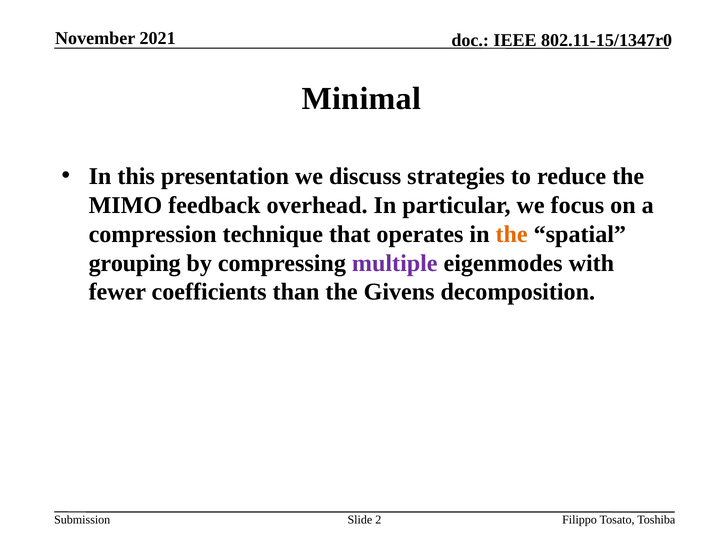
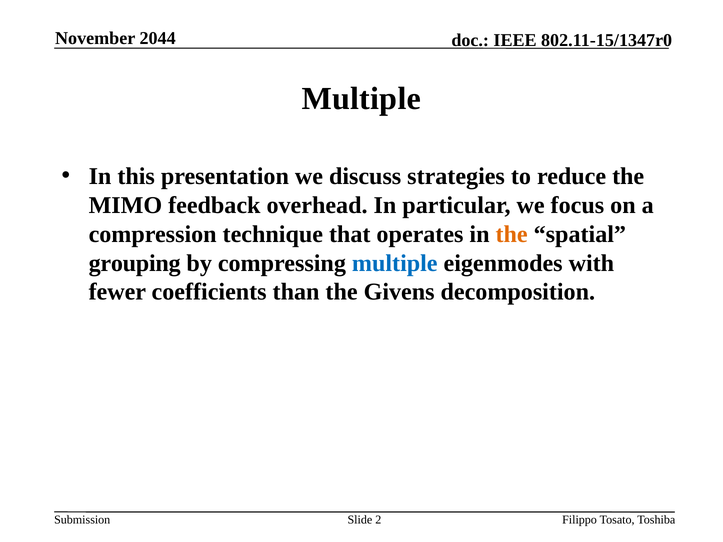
2021: 2021 -> 2044
Minimal at (361, 99): Minimal -> Multiple
multiple at (395, 263) colour: purple -> blue
